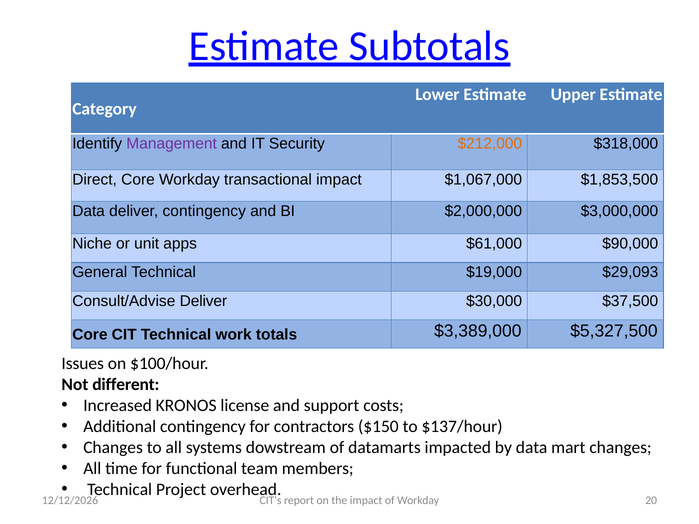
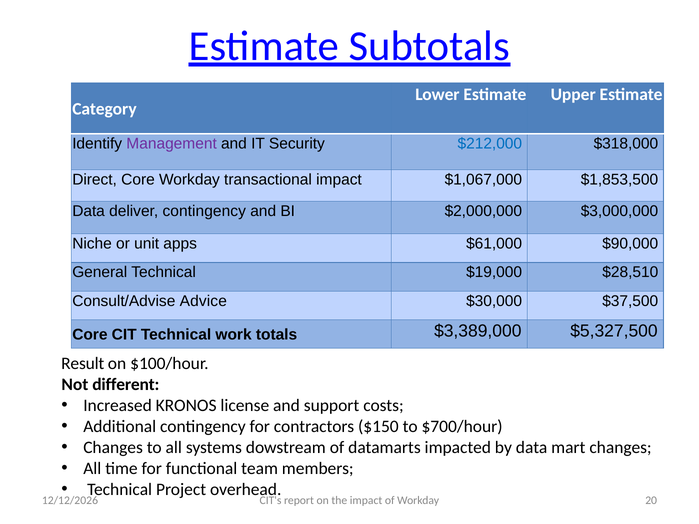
$212,000 colour: orange -> blue
$29,093: $29,093 -> $28,510
Consult/Advise Deliver: Deliver -> Advice
Issues: Issues -> Result
$137/hour: $137/hour -> $700/hour
